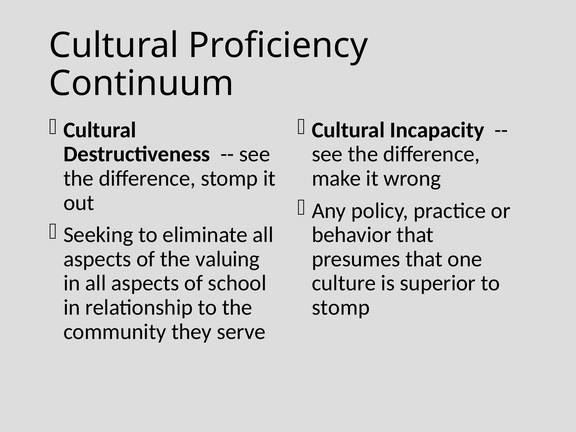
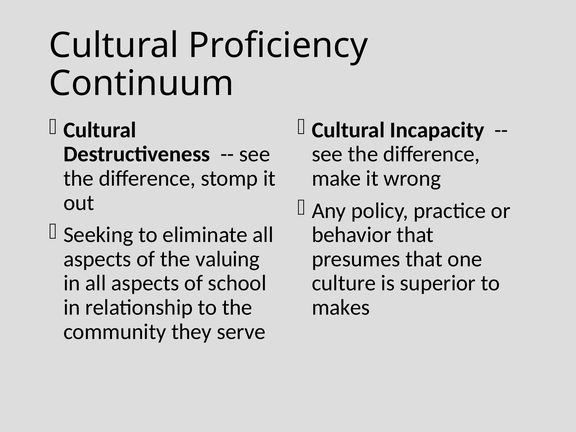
stomp at (341, 307): stomp -> makes
